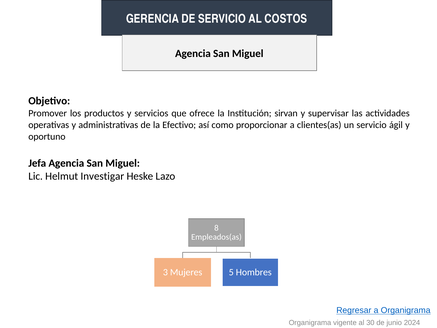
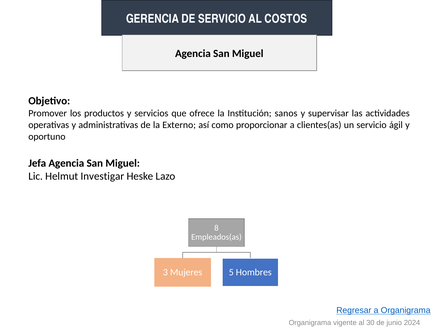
sirvan: sirvan -> sanos
Efectivo: Efectivo -> Externo
